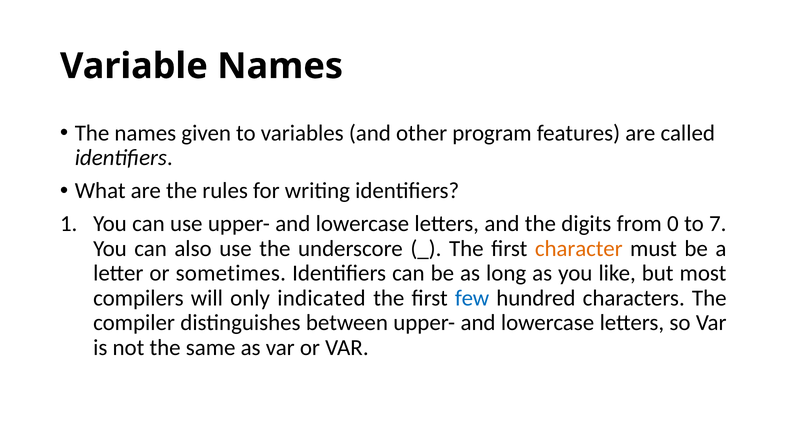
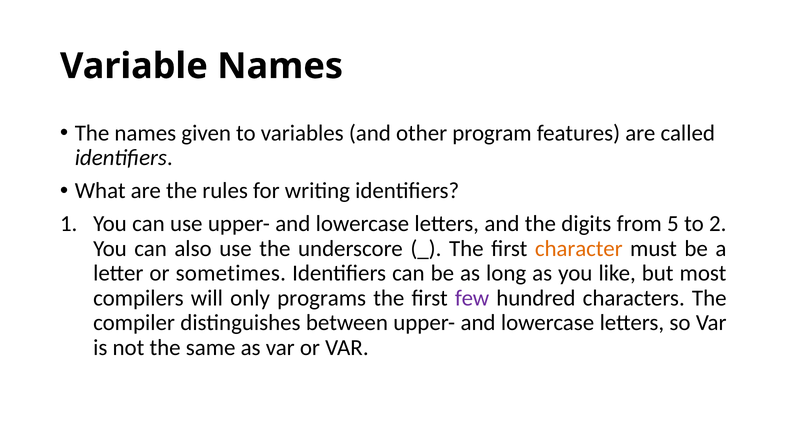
0: 0 -> 5
7: 7 -> 2
indicated: indicated -> programs
few colour: blue -> purple
